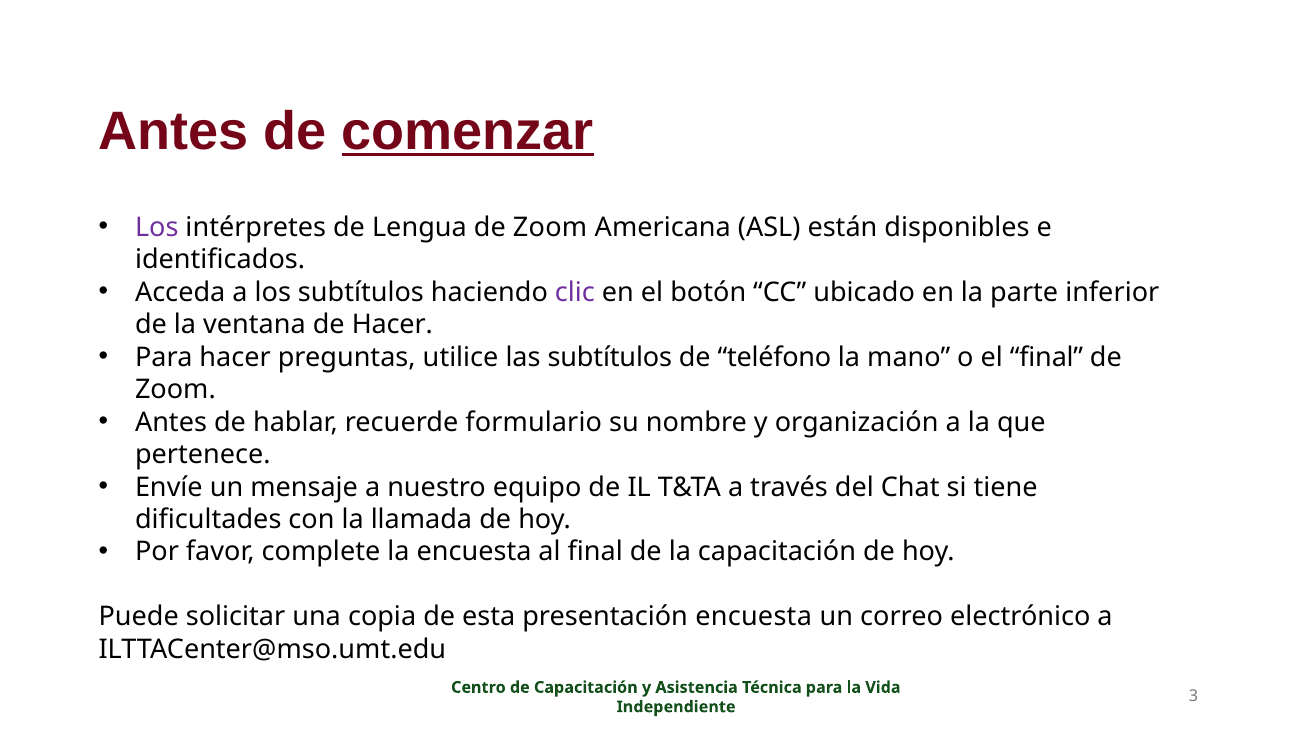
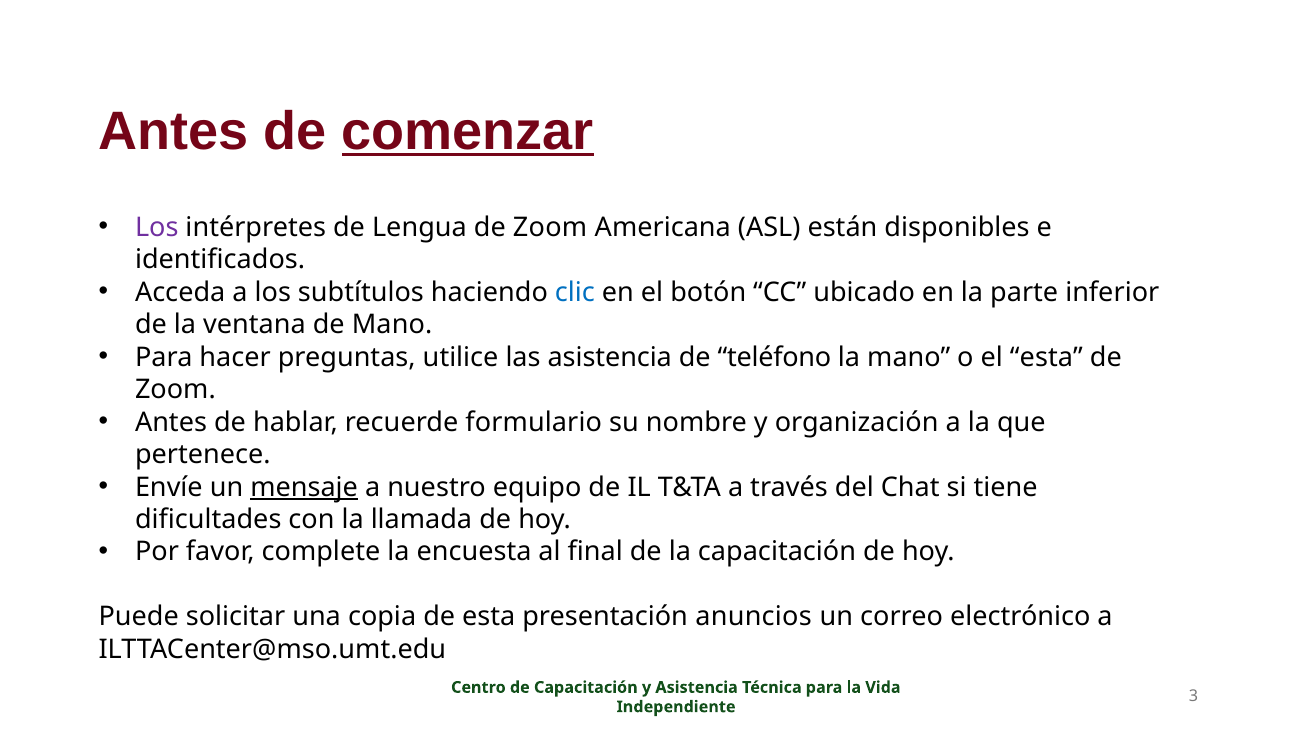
clic colour: purple -> blue
de Hacer: Hacer -> Mano
las subtítulos: subtítulos -> asistencia
el final: final -> esta
mensaje underline: none -> present
presentación encuesta: encuesta -> anuncios
